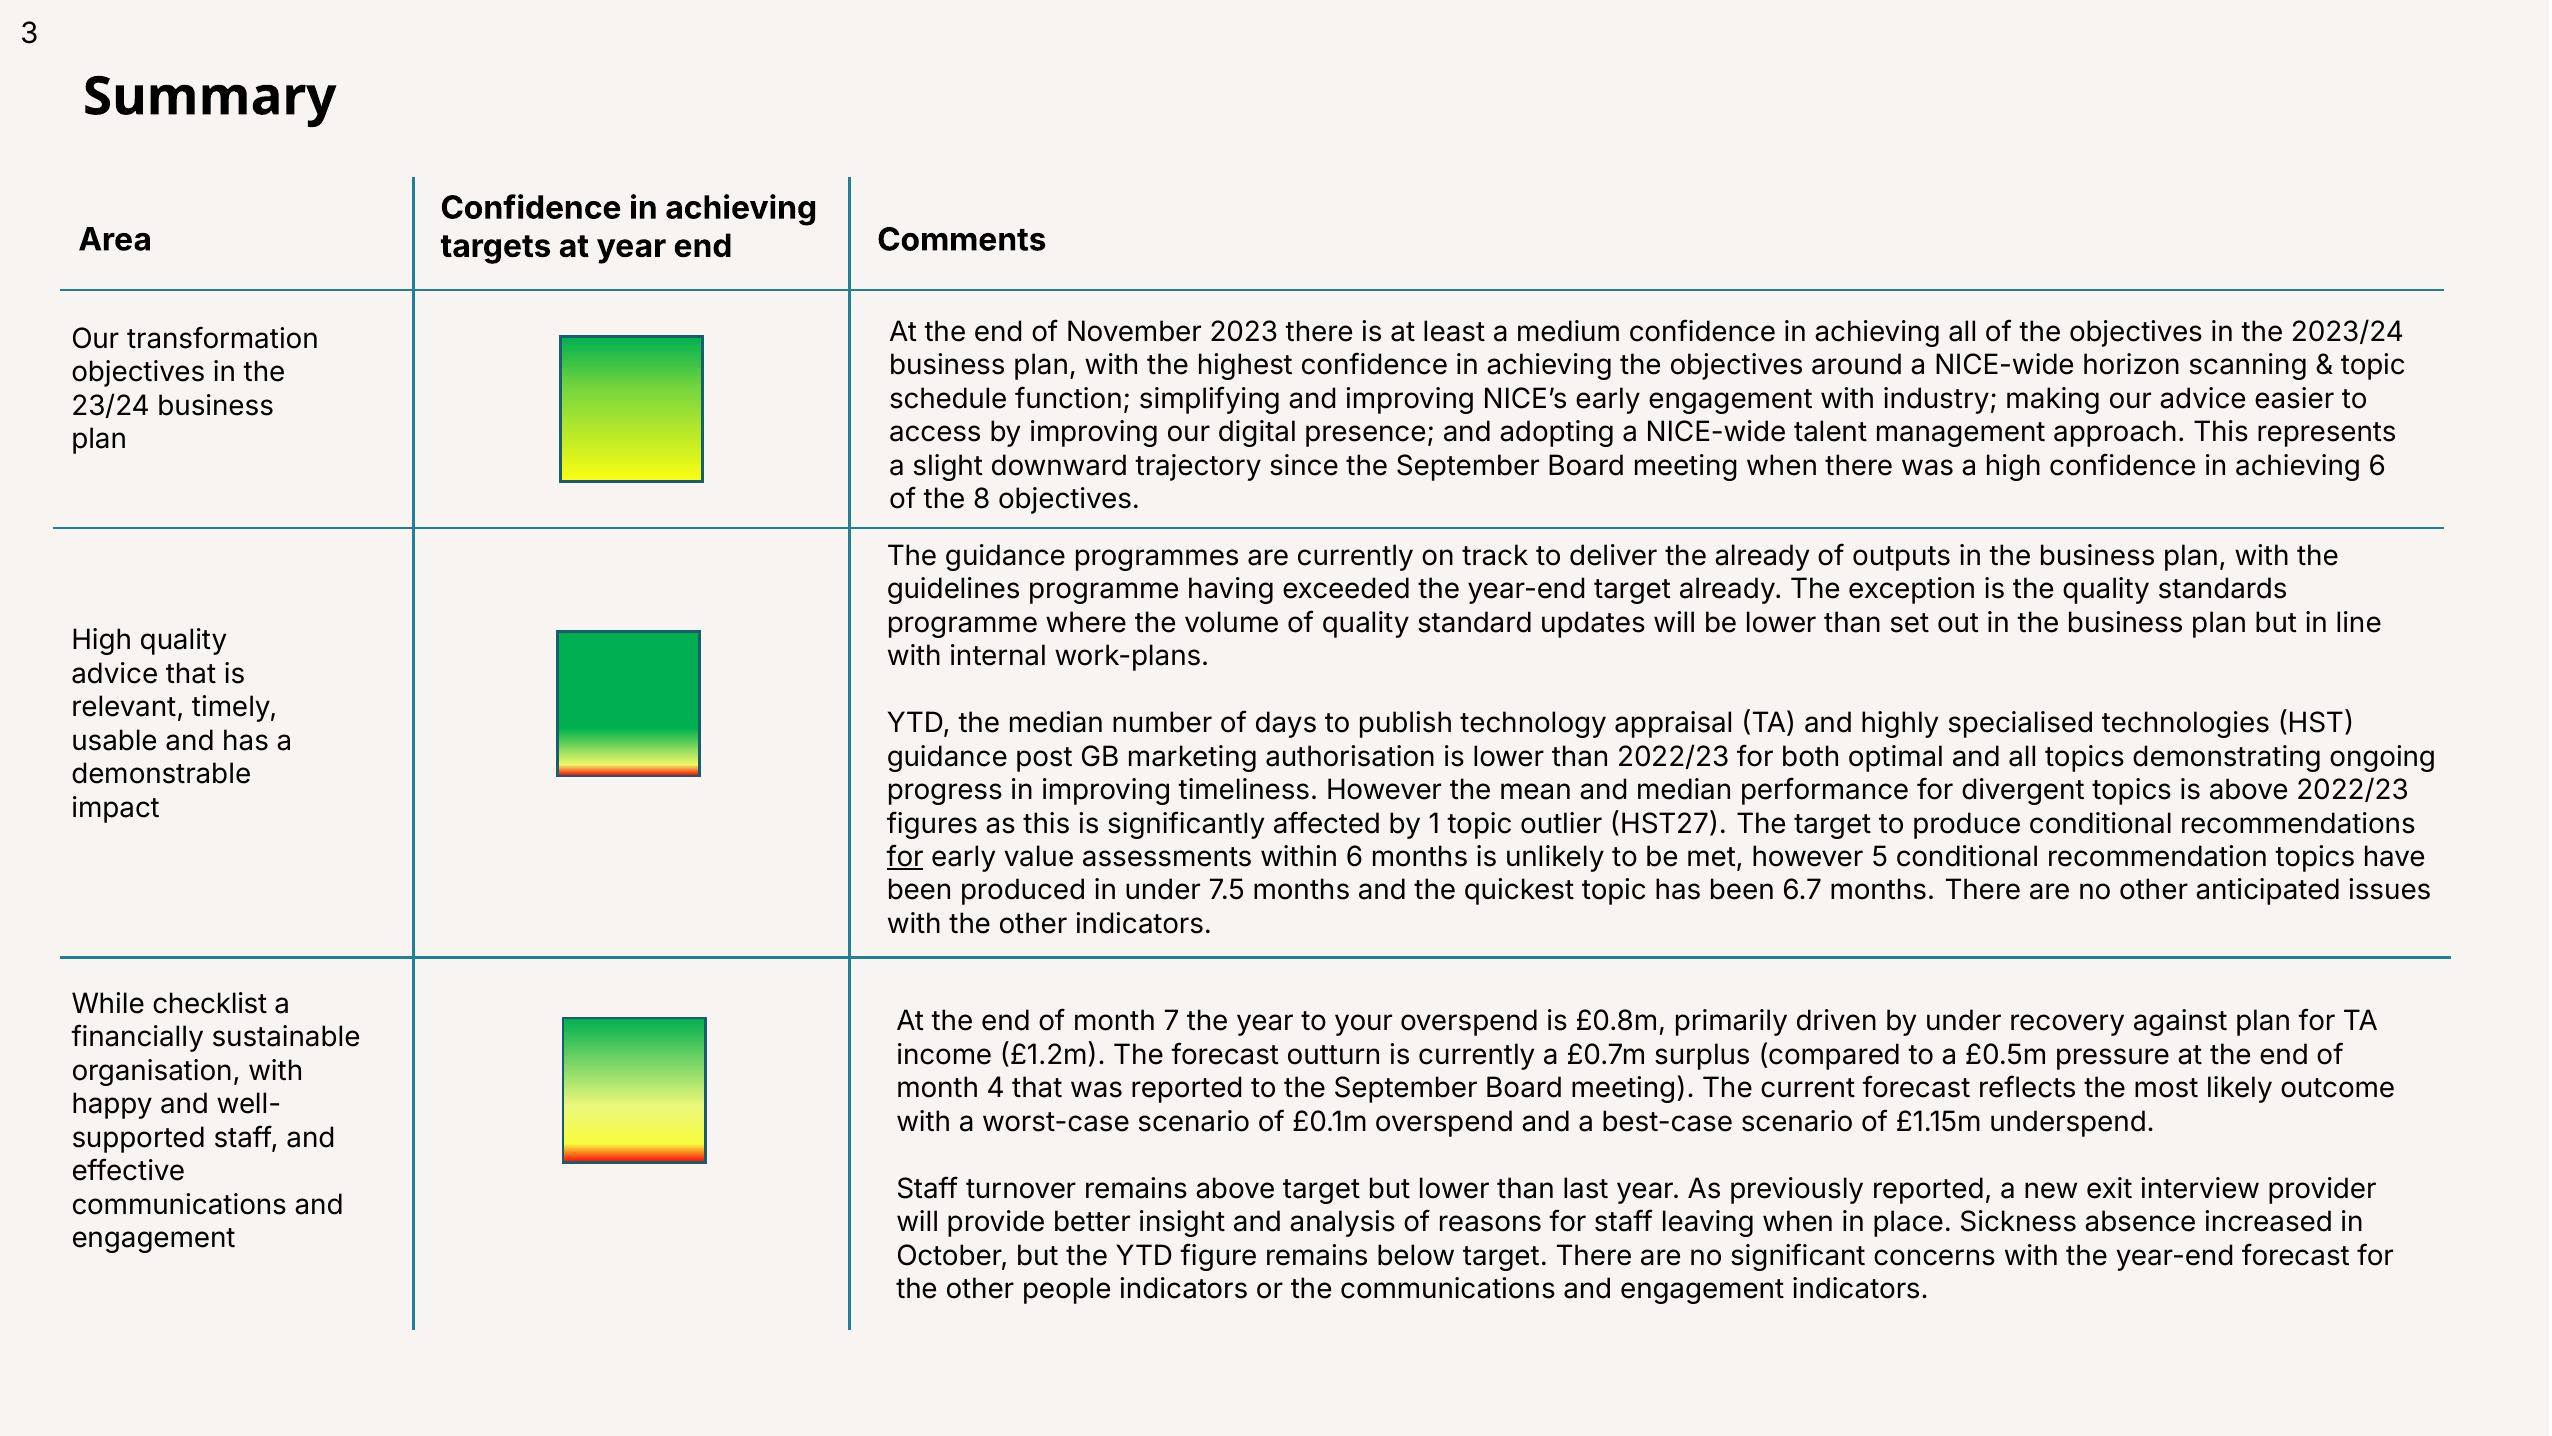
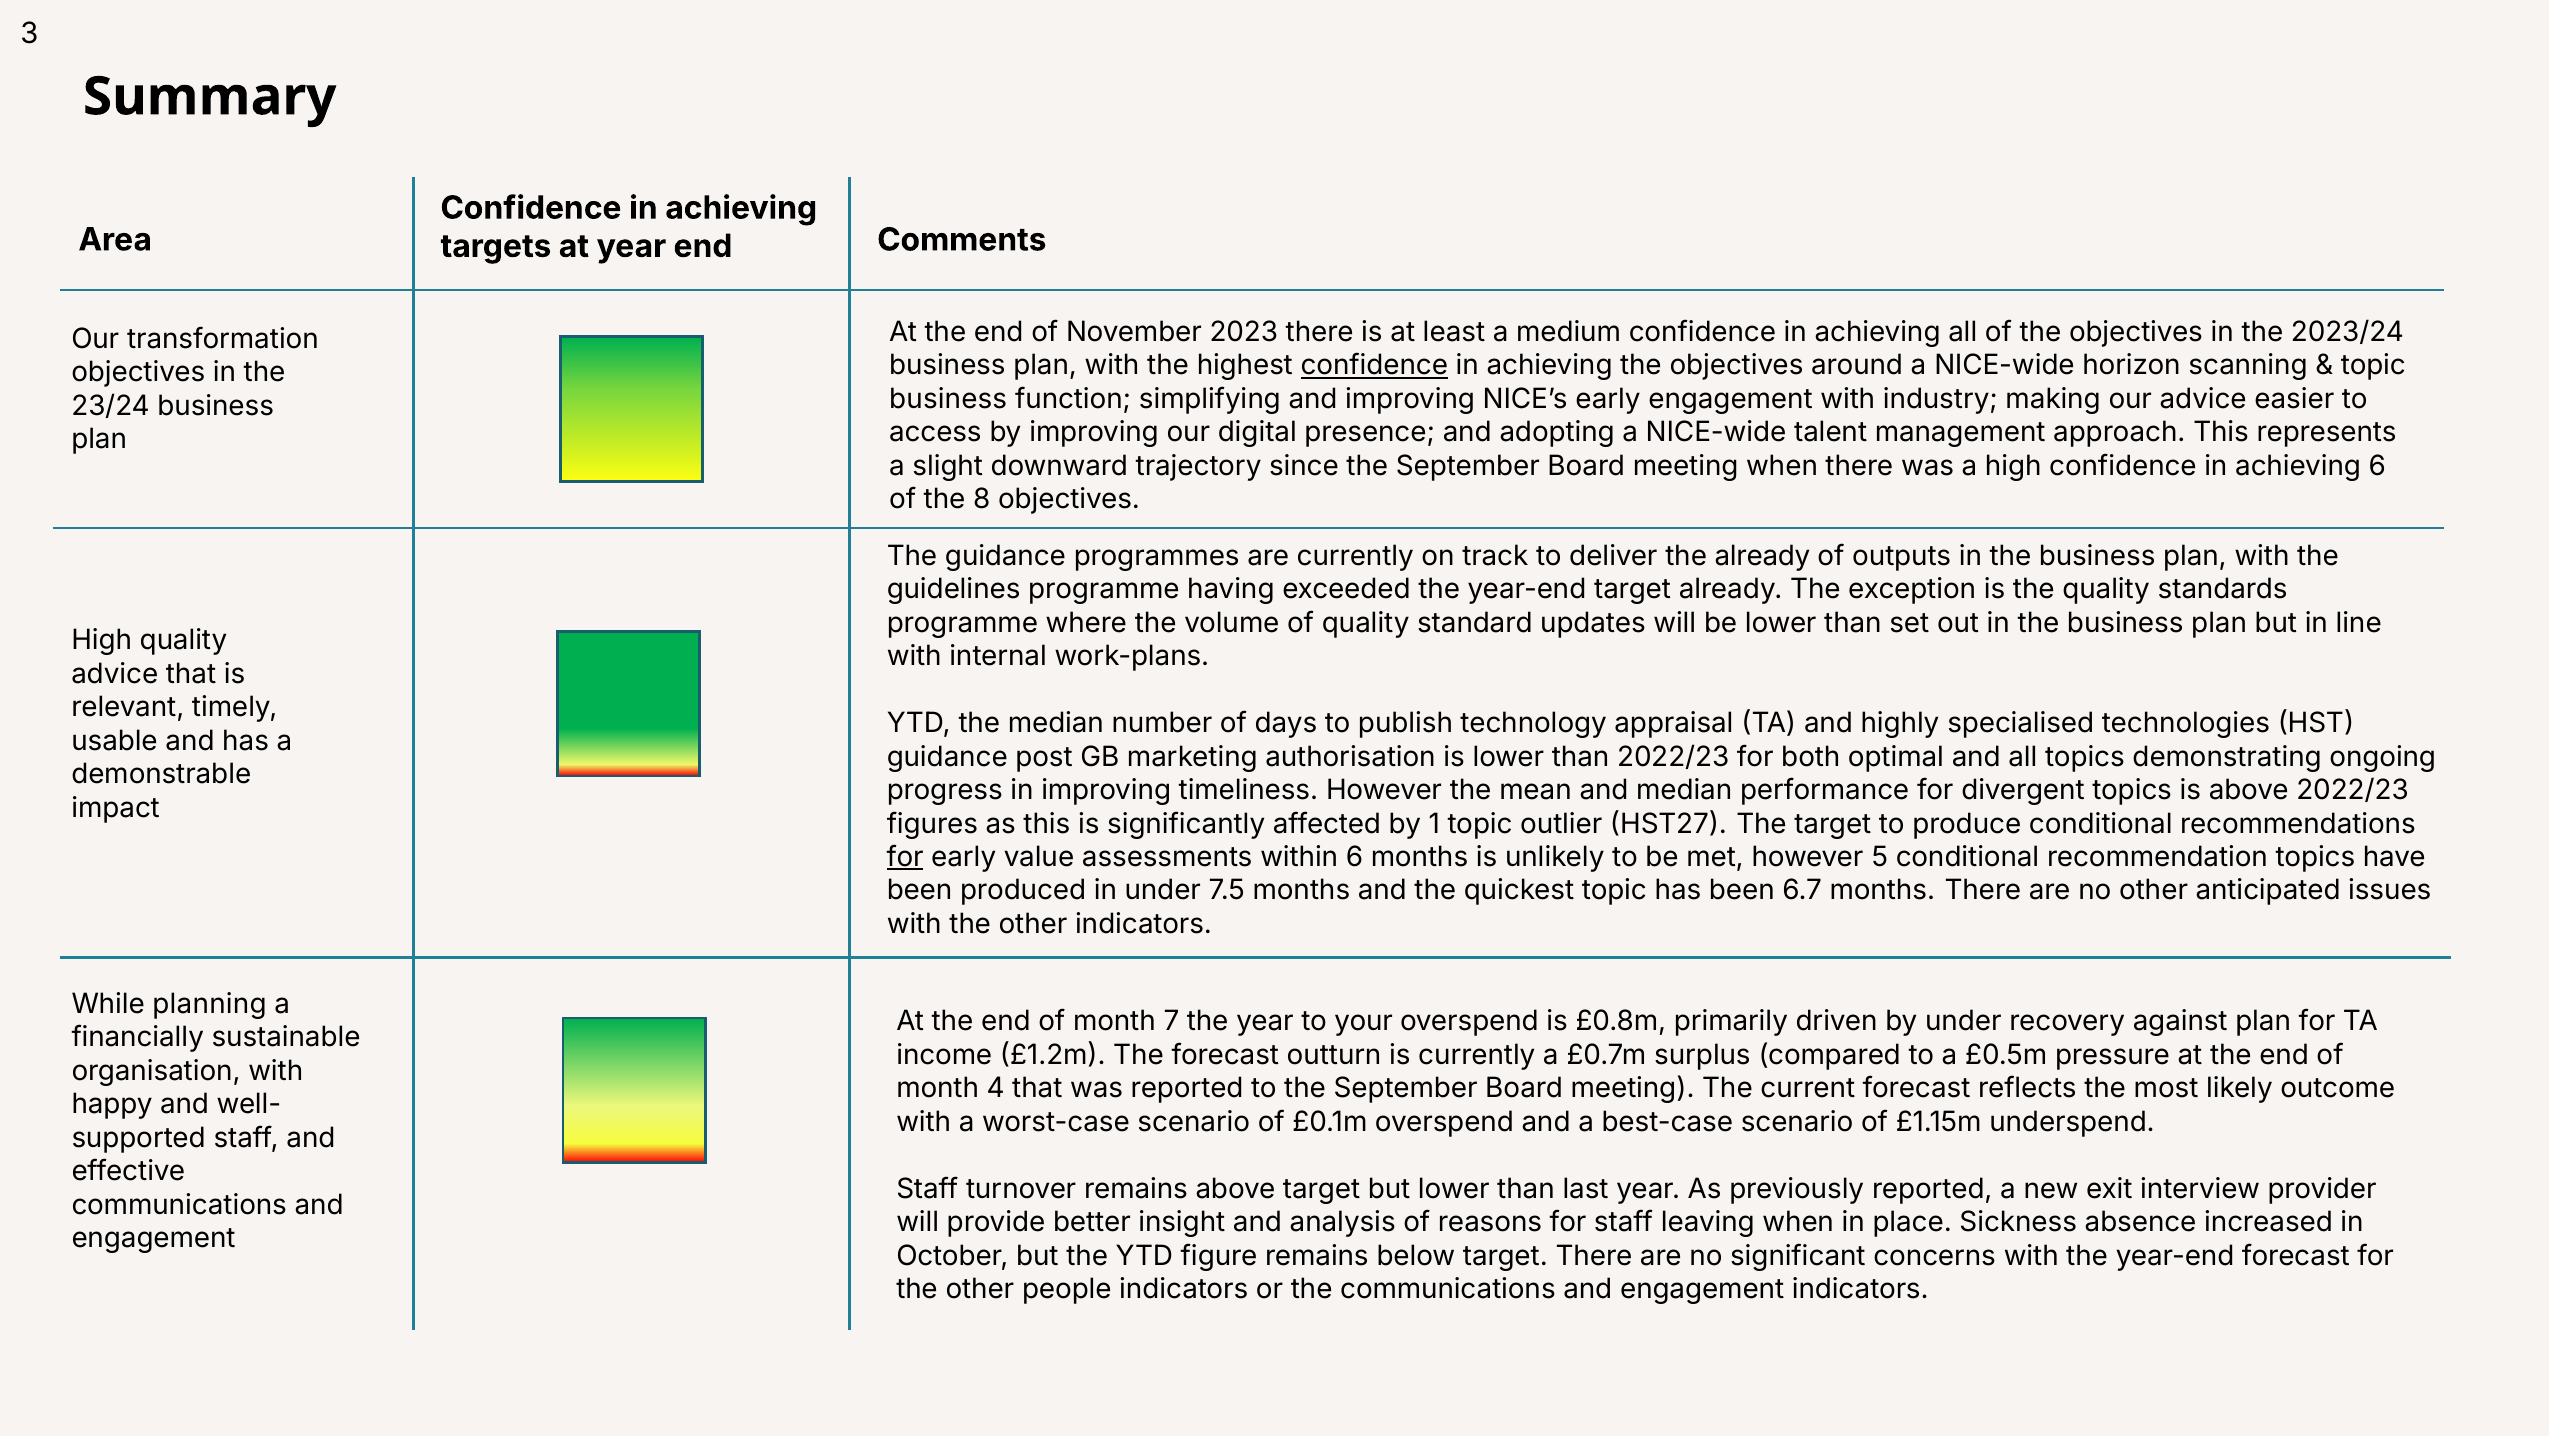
confidence at (1374, 366) underline: none -> present
schedule at (948, 399): schedule -> business
checklist: checklist -> planning
